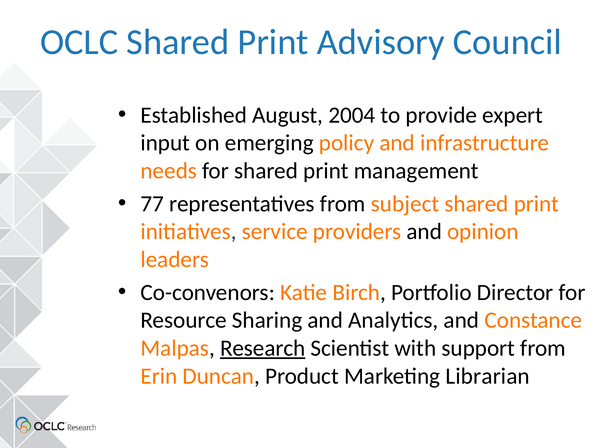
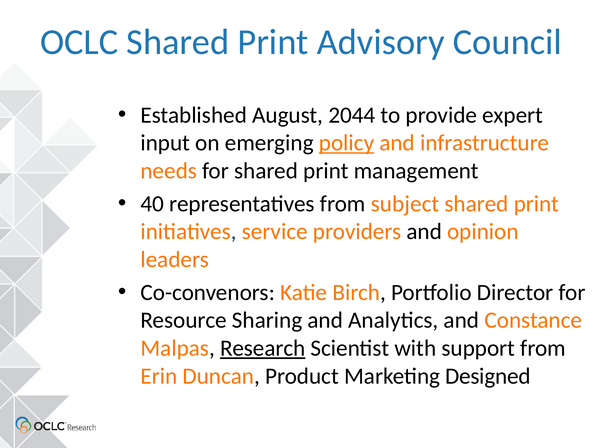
2004: 2004 -> 2044
policy underline: none -> present
77: 77 -> 40
Librarian: Librarian -> Designed
